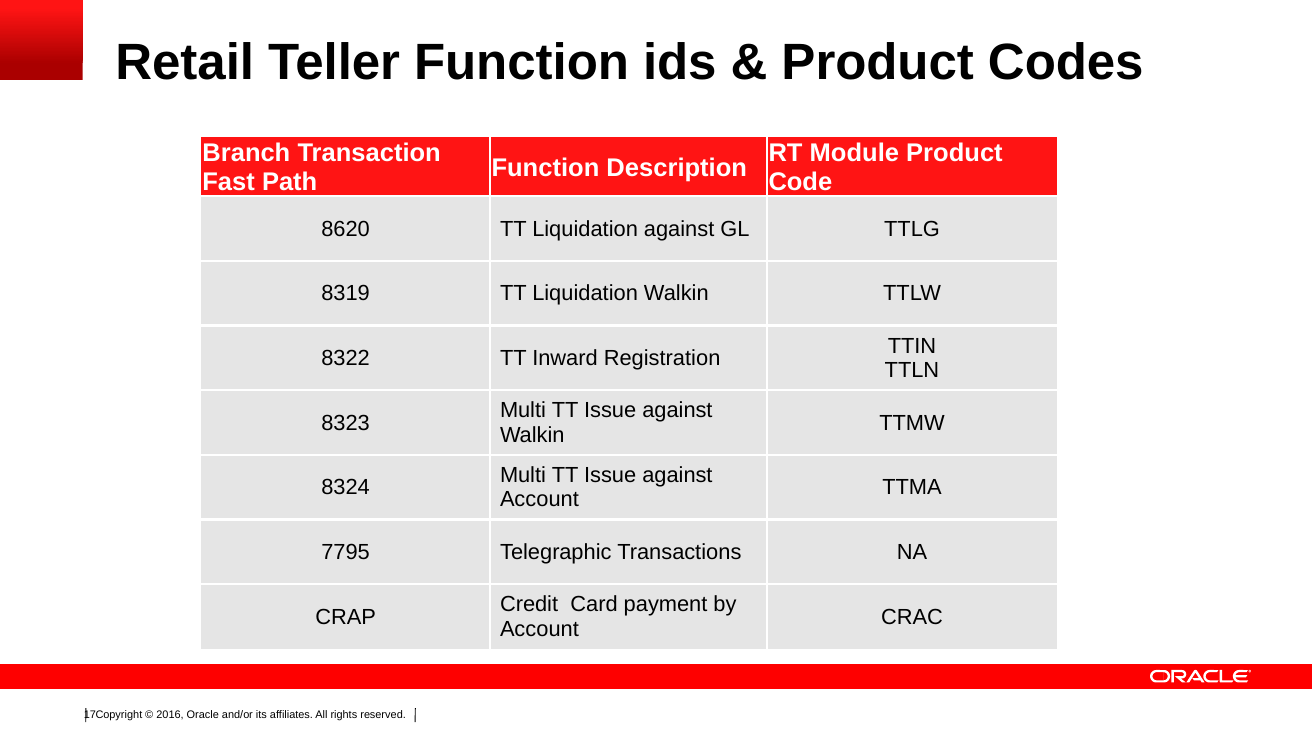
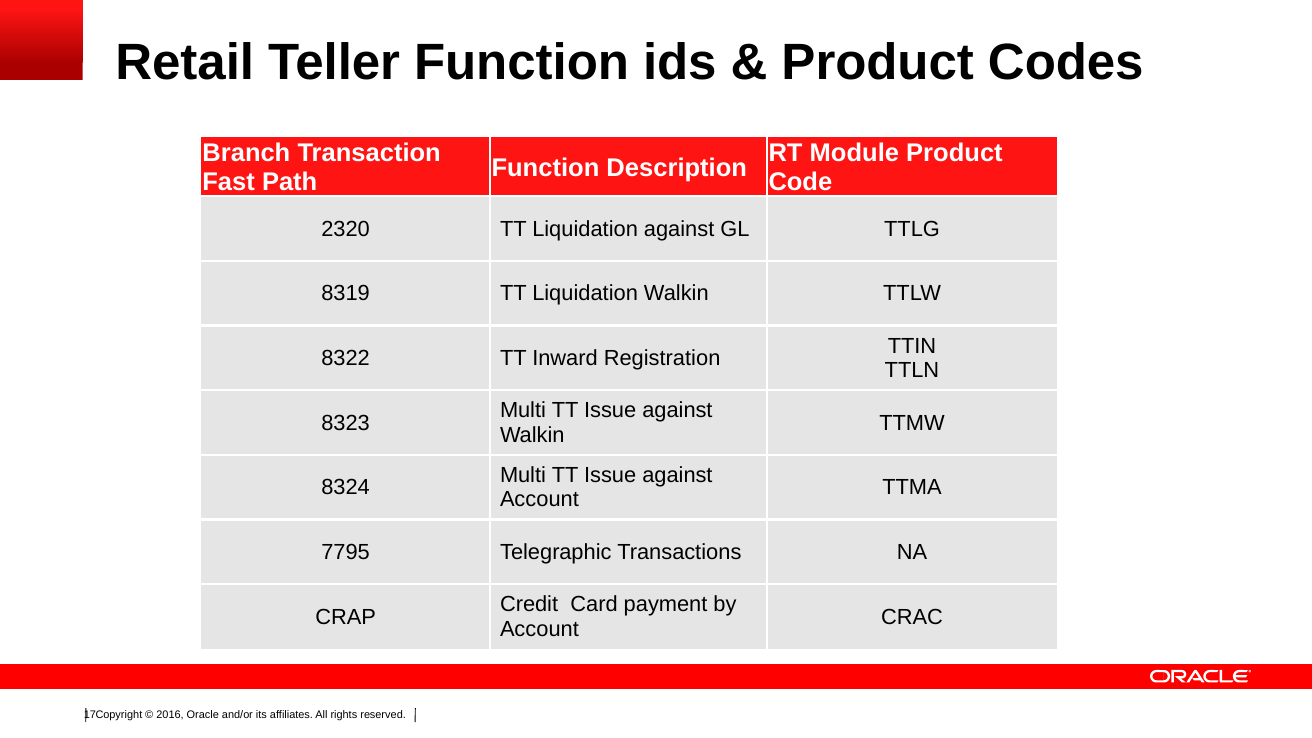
8620: 8620 -> 2320
